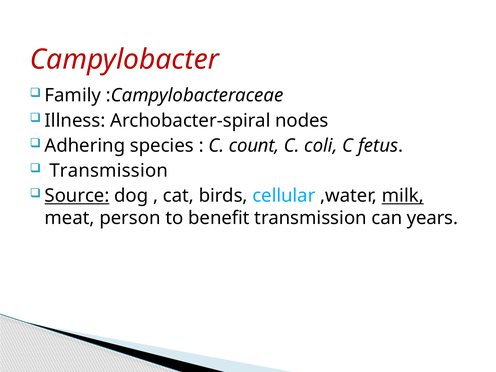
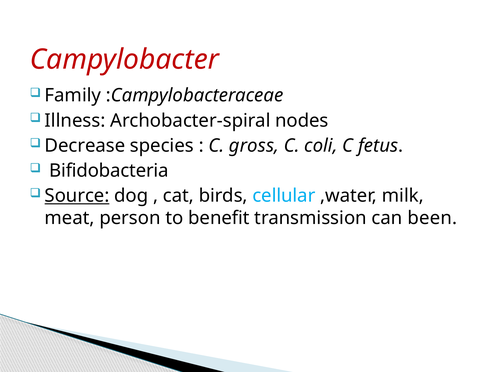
Adhering: Adhering -> Decrease
count: count -> gross
Transmission at (109, 171): Transmission -> Bifidobacteria
milk underline: present -> none
years: years -> been
